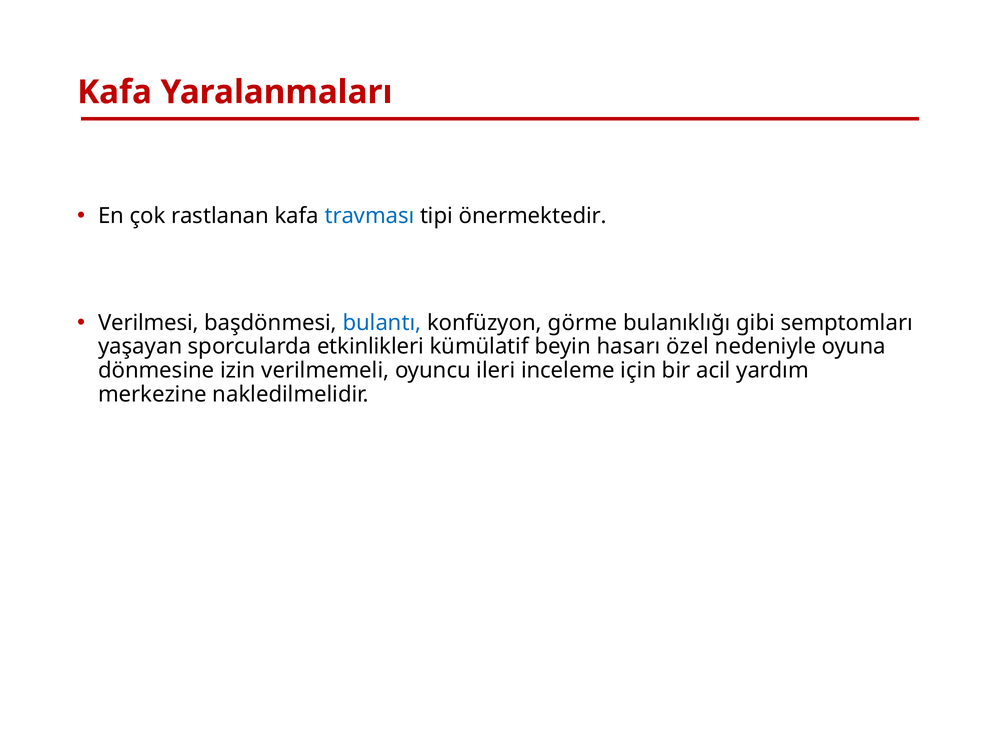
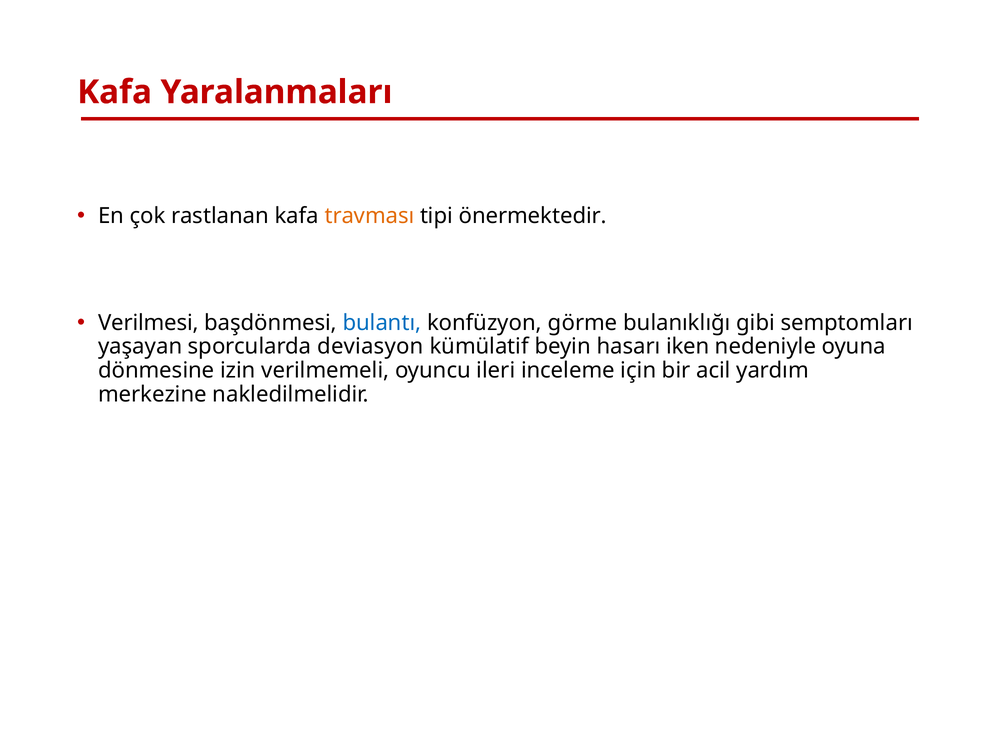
travması colour: blue -> orange
etkinlikleri: etkinlikleri -> deviasyon
özel: özel -> iken
